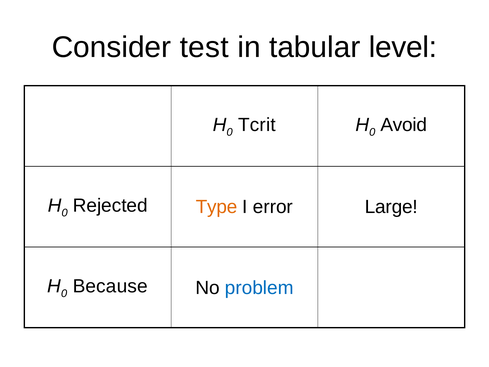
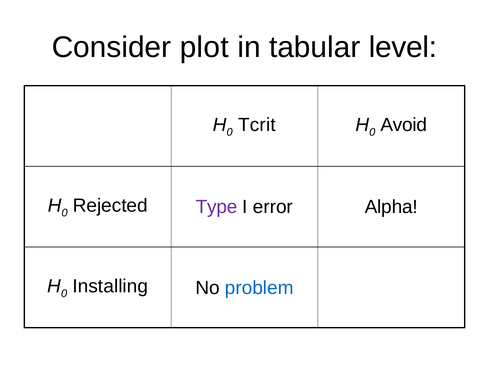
test: test -> plot
Type colour: orange -> purple
Large: Large -> Alpha
Because: Because -> Installing
